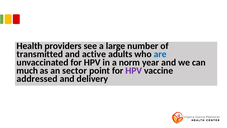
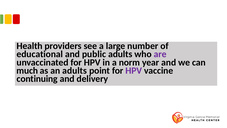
transmitted: transmitted -> educational
active: active -> public
are colour: blue -> purple
an sector: sector -> adults
addressed: addressed -> continuing
